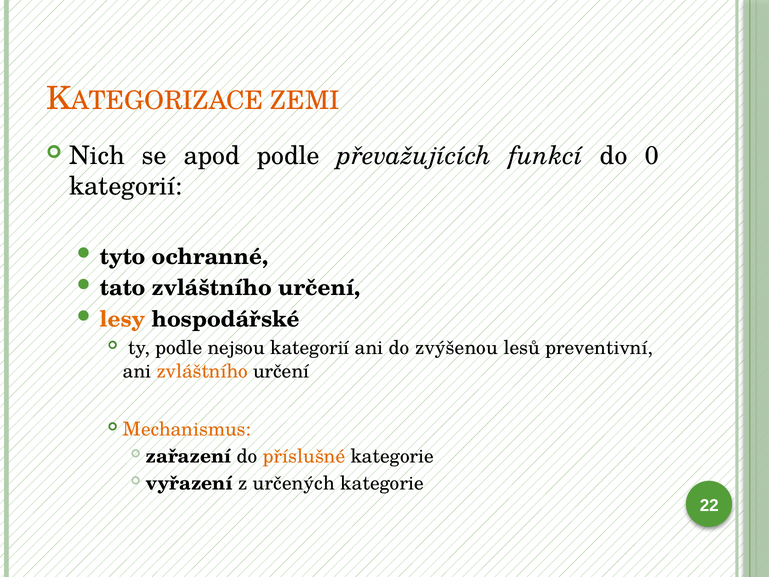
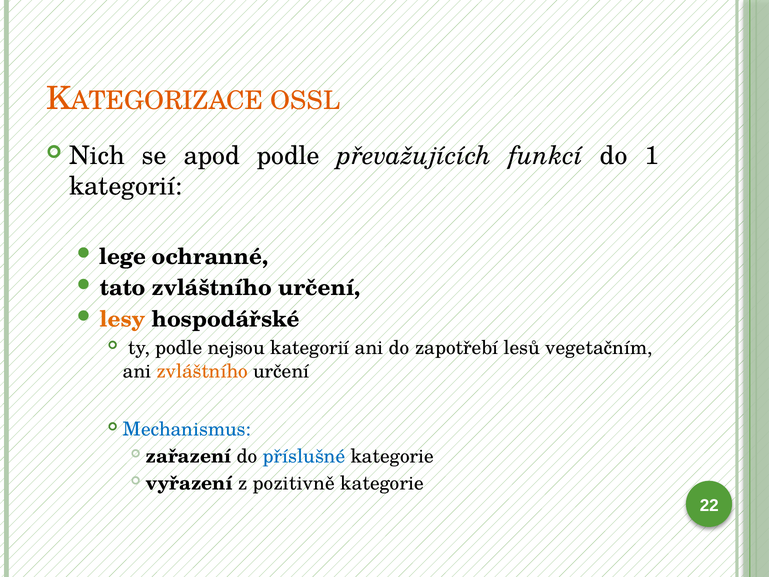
ZEMI: ZEMI -> OSSL
0: 0 -> 1
tyto: tyto -> lege
zvýšenou: zvýšenou -> zapotřebí
preventivní: preventivní -> vegetačním
Mechanismus colour: orange -> blue
příslušné colour: orange -> blue
určených: určených -> pozitivně
